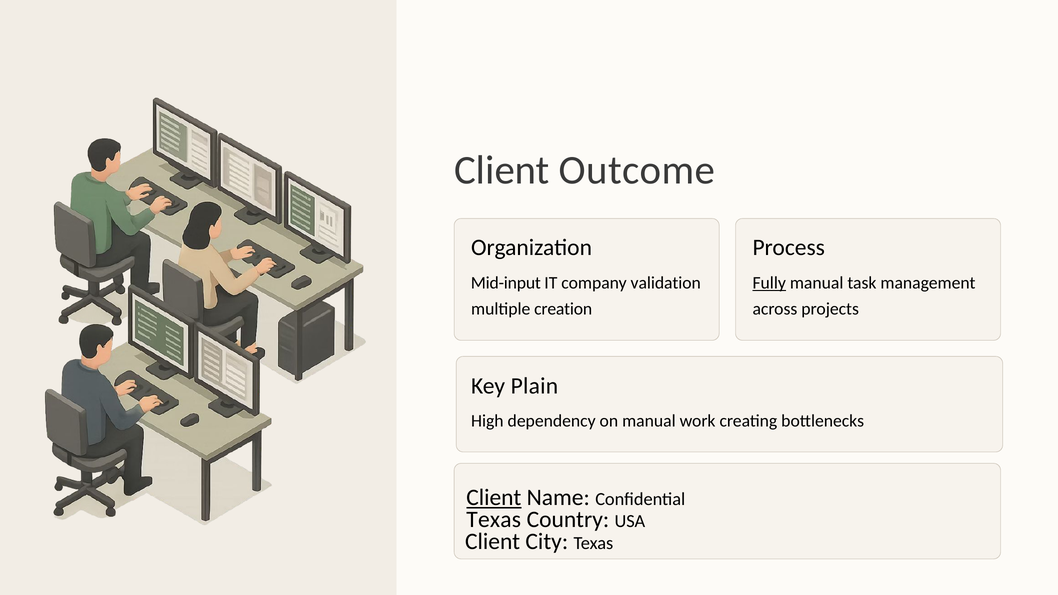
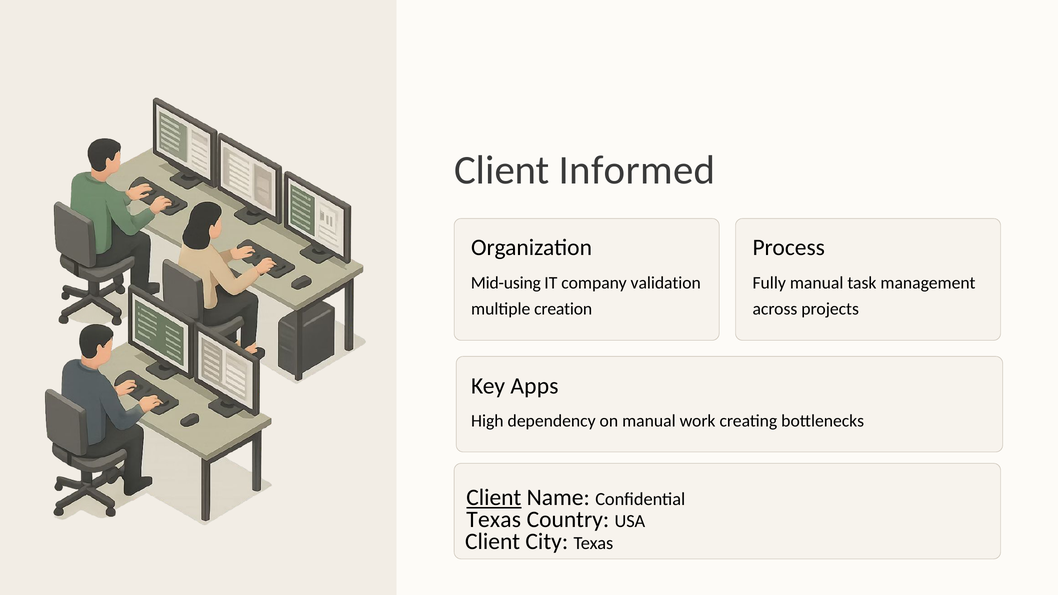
Outcome: Outcome -> Informed
Mid-input: Mid-input -> Mid-using
Fully underline: present -> none
Plain: Plain -> Apps
